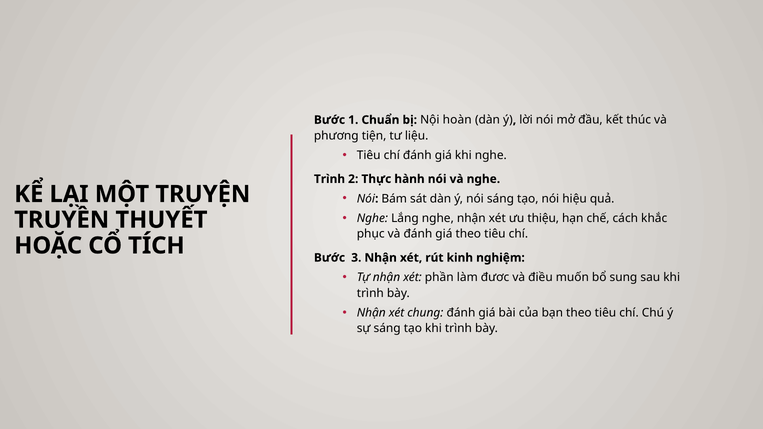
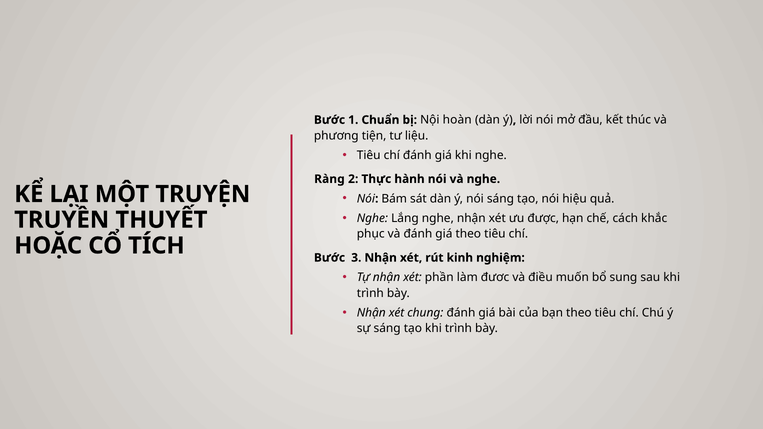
Trình at (329, 179): Trình -> Ràng
thiệu: thiệu -> được
